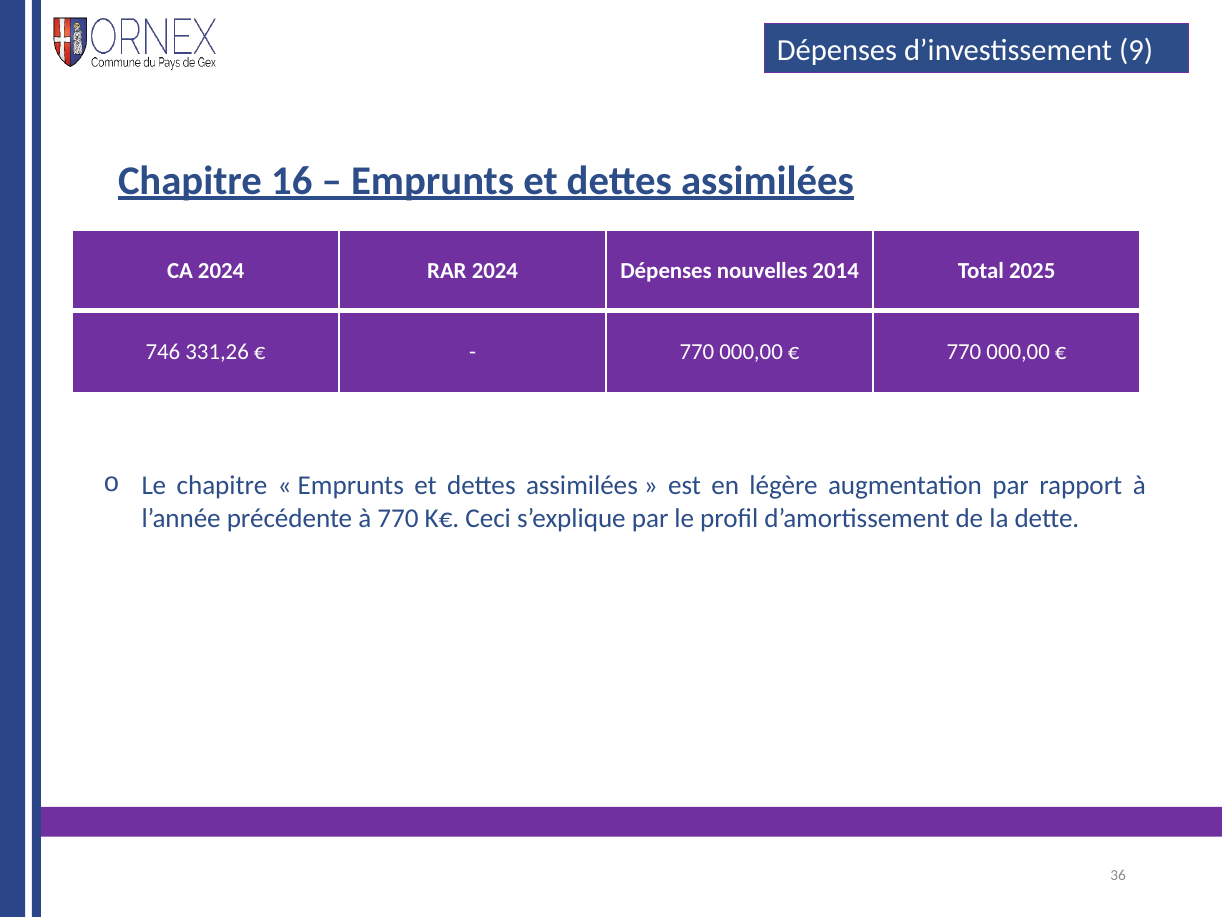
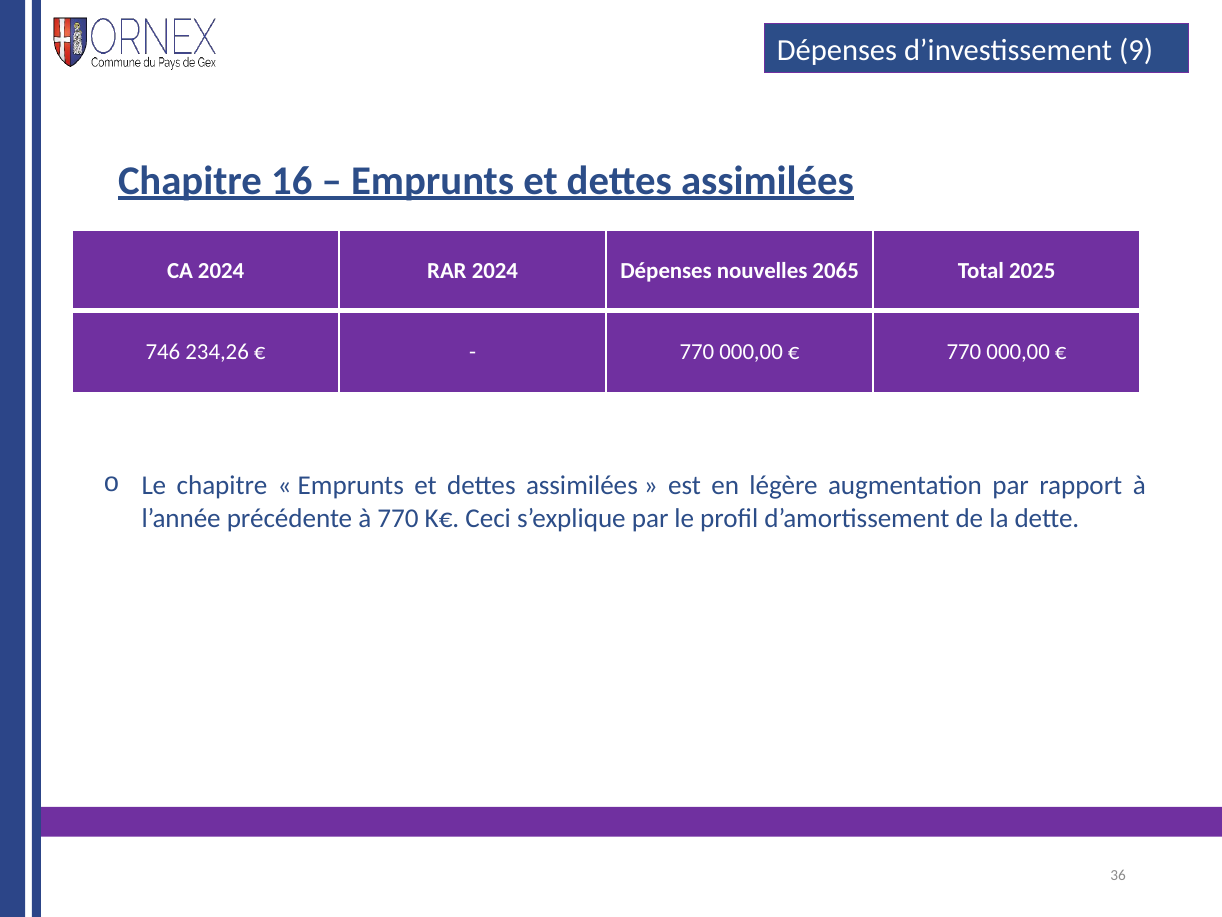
2014: 2014 -> 2065
331,26: 331,26 -> 234,26
